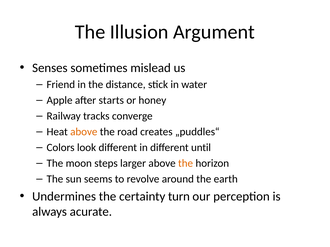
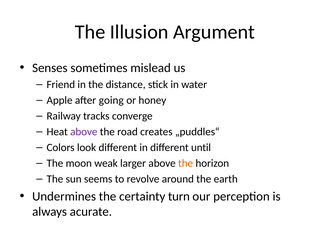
starts: starts -> going
above at (84, 132) colour: orange -> purple
steps: steps -> weak
